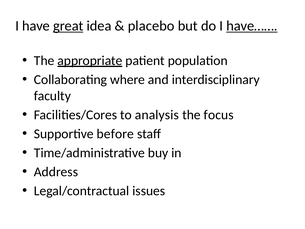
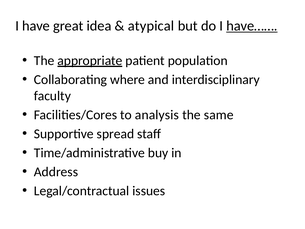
great underline: present -> none
placebo: placebo -> atypical
focus: focus -> same
before: before -> spread
